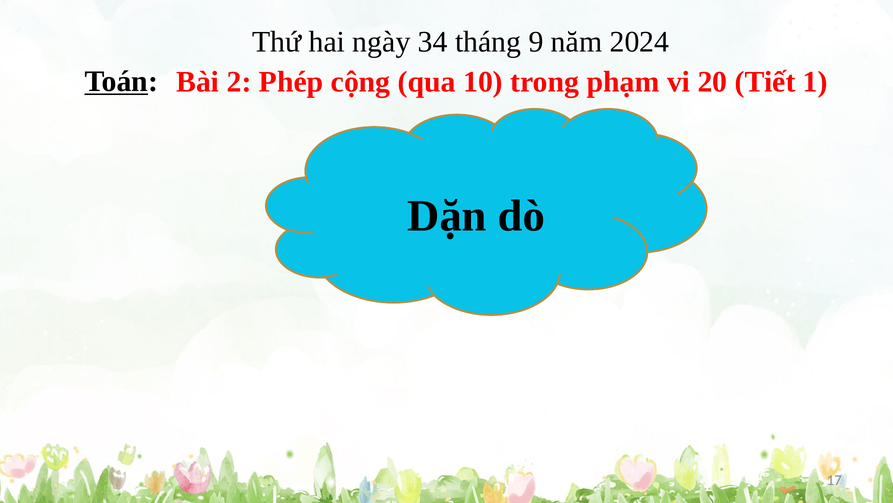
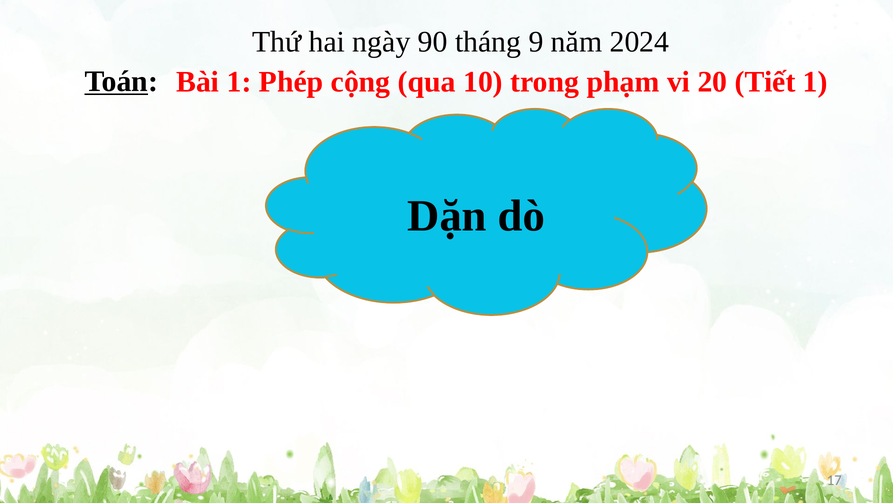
34: 34 -> 90
Bài 2: 2 -> 1
